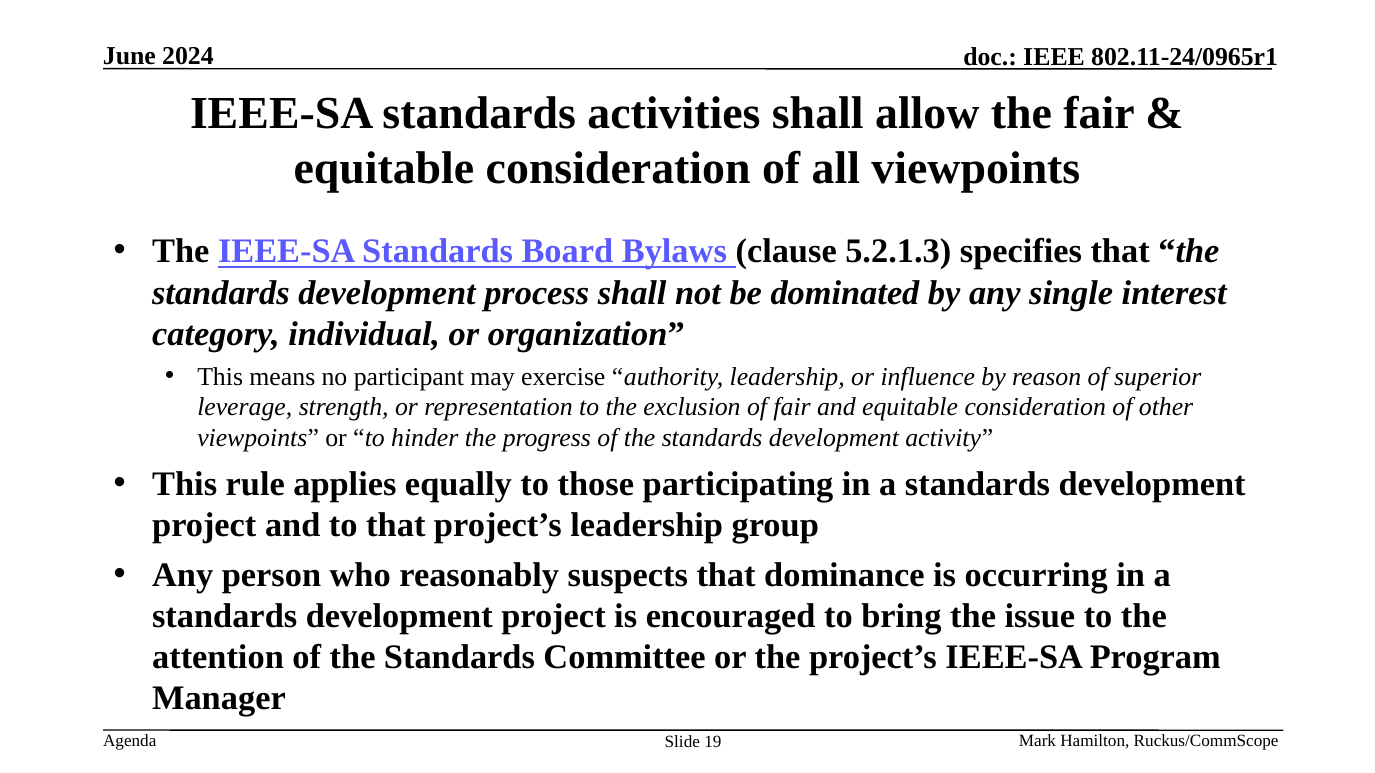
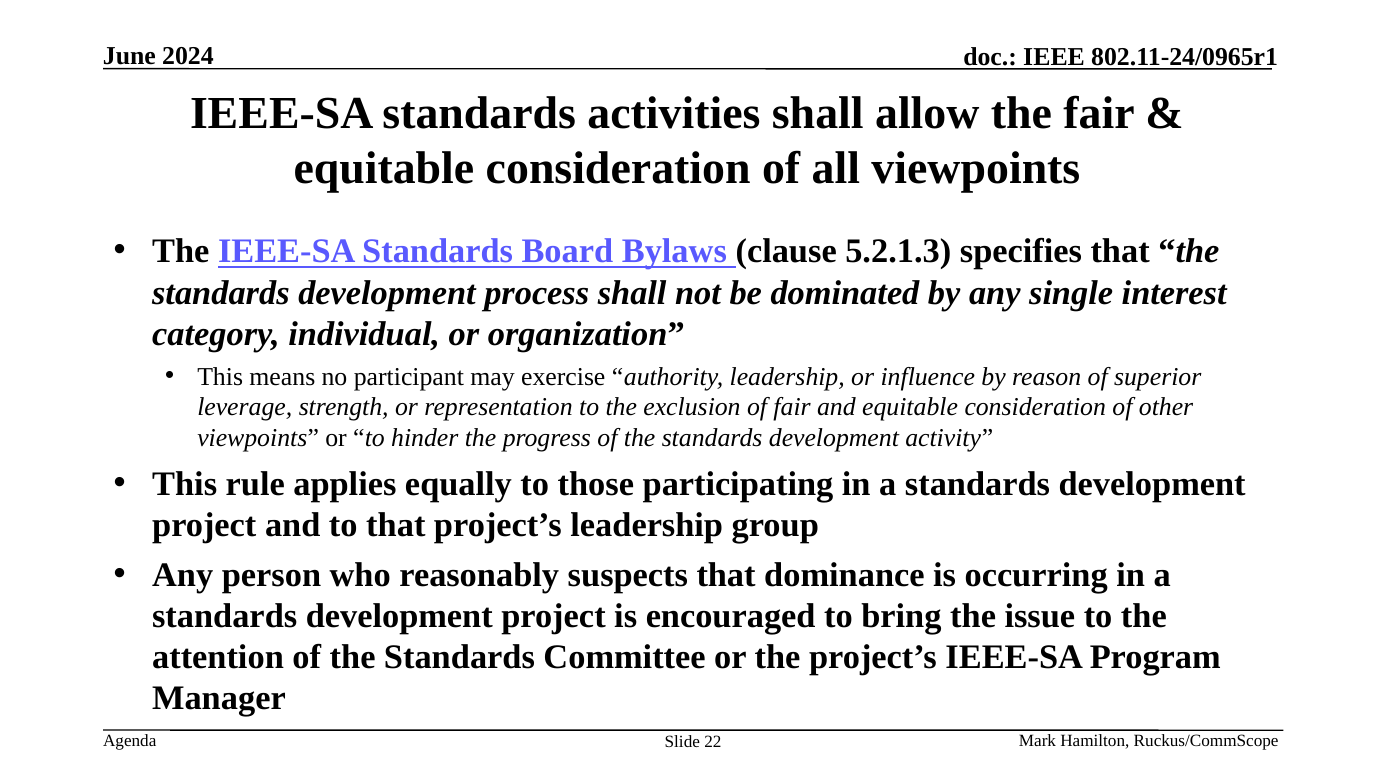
19: 19 -> 22
